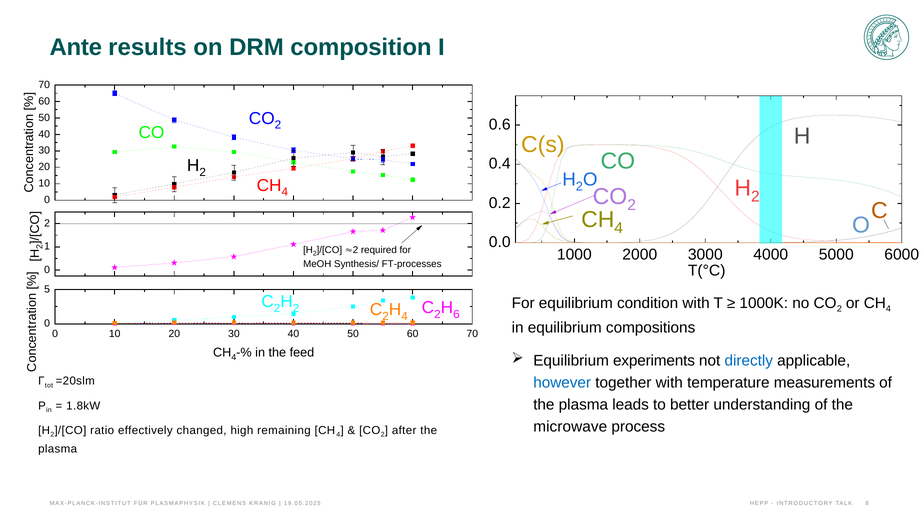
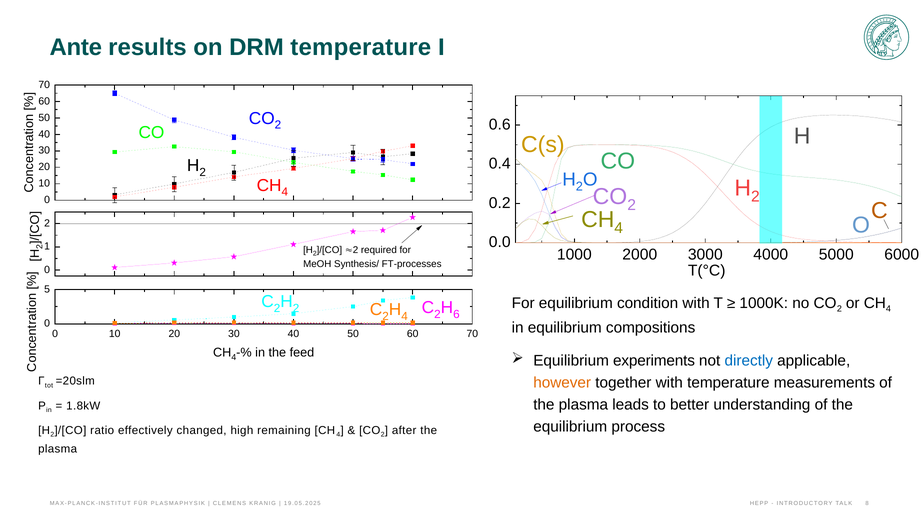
DRM composition: composition -> temperature
however colour: blue -> orange
microwave at (570, 427): microwave -> equilibrium
